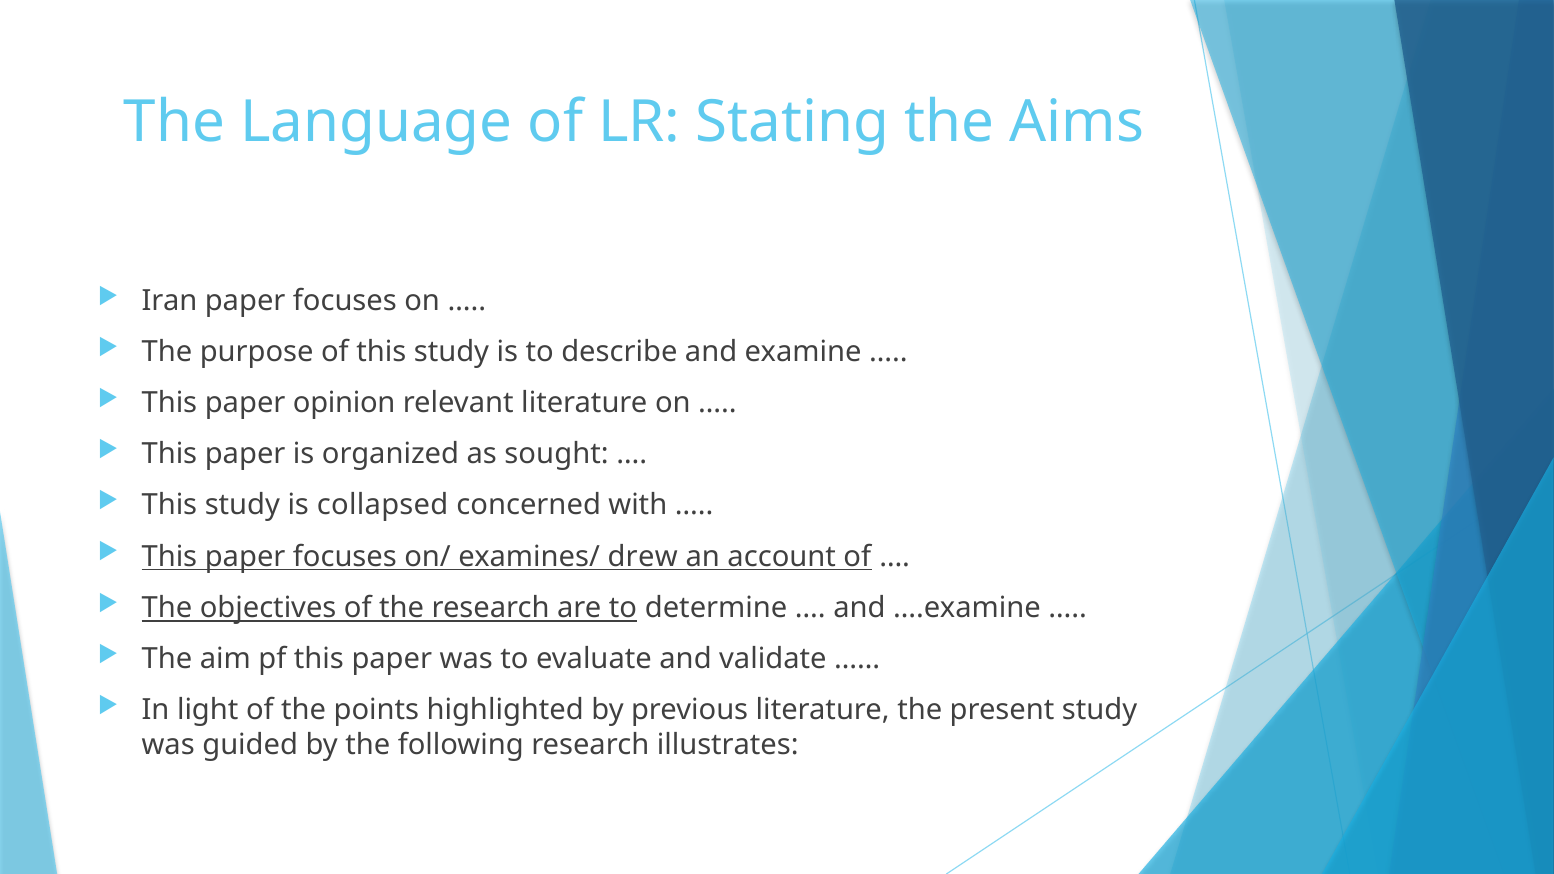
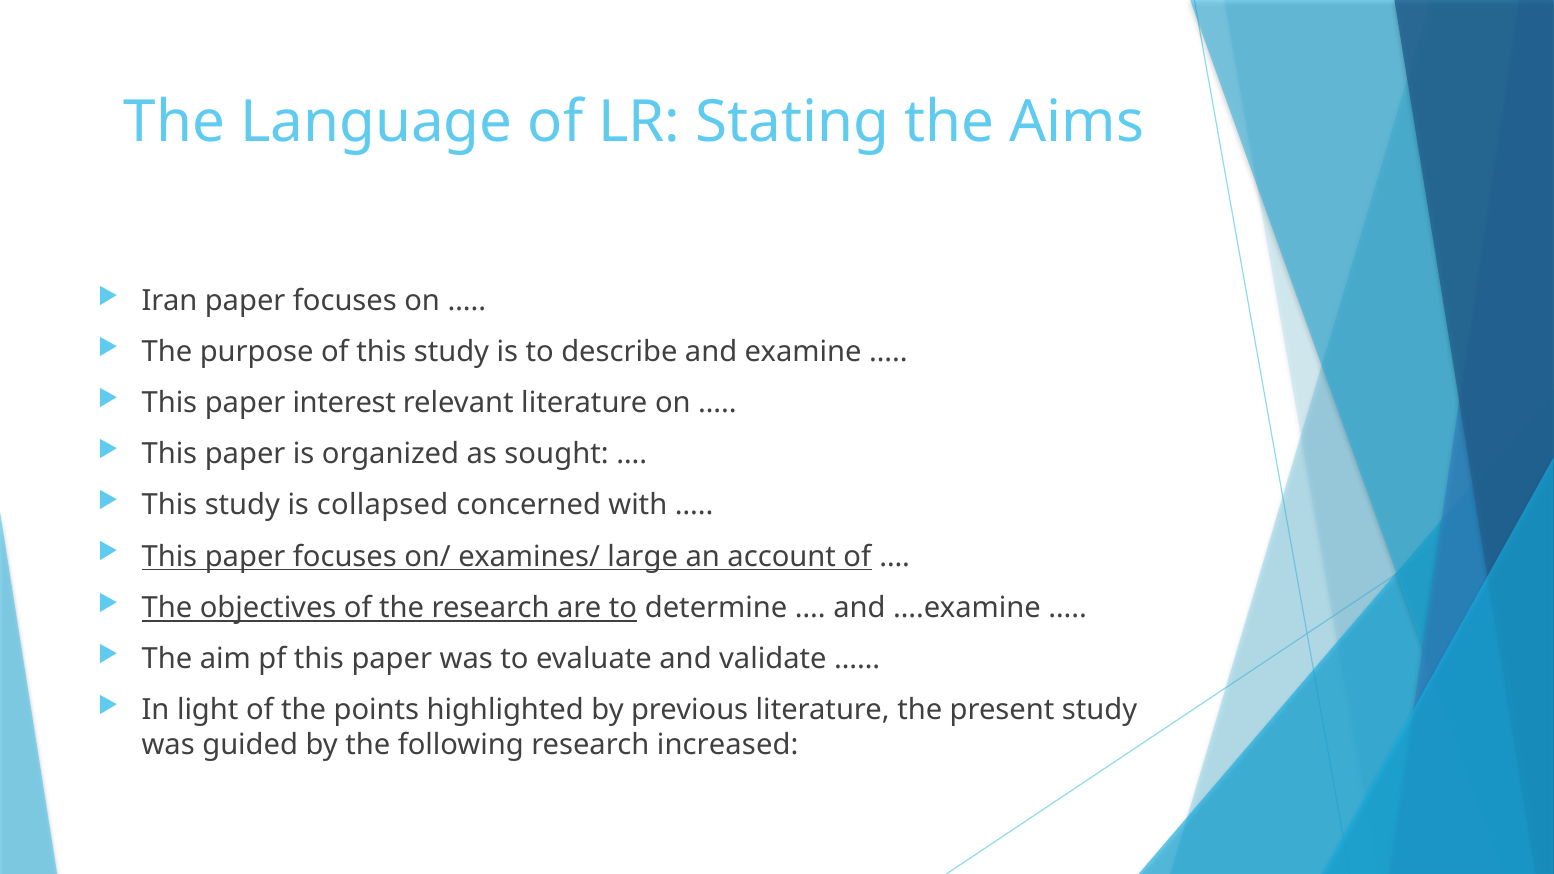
opinion: opinion -> interest
drew: drew -> large
illustrates: illustrates -> increased
